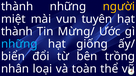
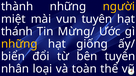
thành at (17, 32): thành -> thánh
những at (19, 44) colour: light blue -> yellow
bên trồng: trồng -> tuyên
